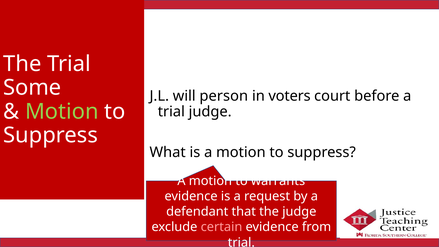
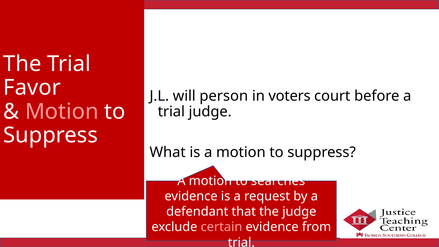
Some: Some -> Favor
Motion at (62, 111) colour: light green -> pink
warrants: warrants -> searches
